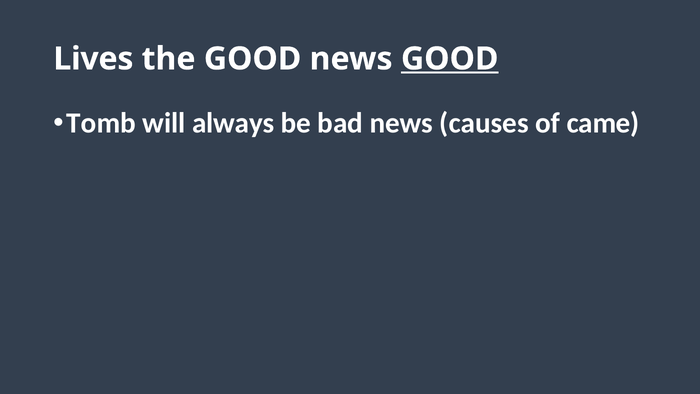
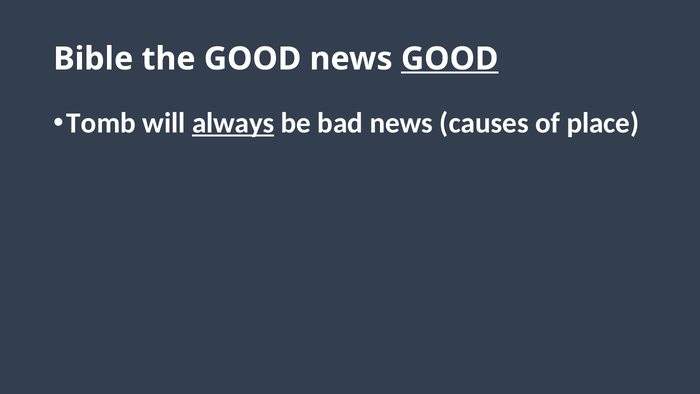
Lives: Lives -> Bible
always underline: none -> present
came: came -> place
